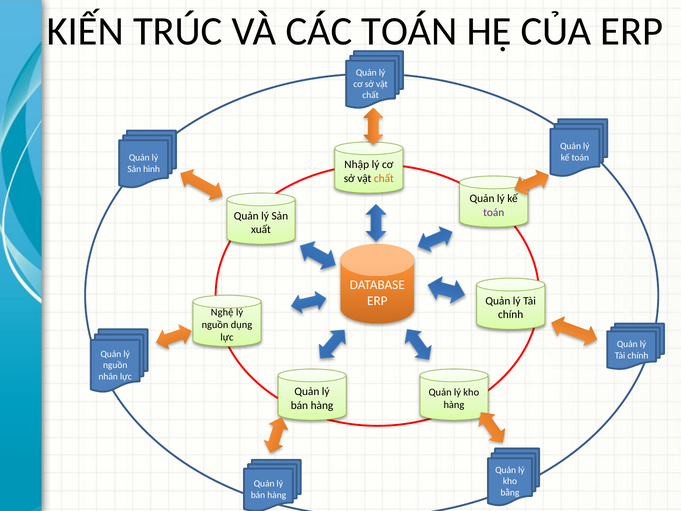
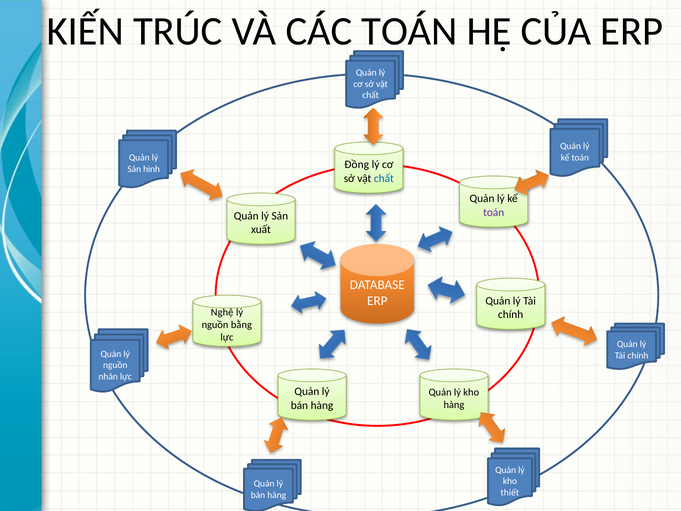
Nhập: Nhập -> Đồng
chất at (384, 178) colour: orange -> blue
dụng: dụng -> bằng
bằng: bằng -> thiết
